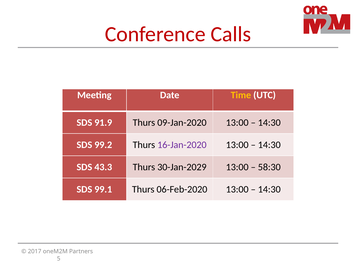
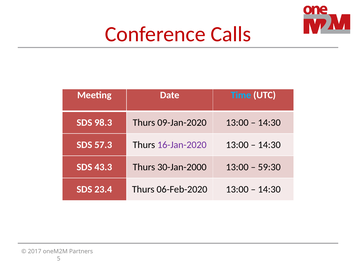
Time colour: yellow -> light blue
91.9: 91.9 -> 98.3
99.2: 99.2 -> 57.3
30-Jan-2029: 30-Jan-2029 -> 30-Jan-2000
58:30: 58:30 -> 59:30
99.1: 99.1 -> 23.4
